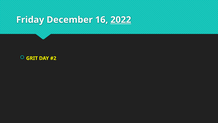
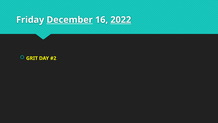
December underline: none -> present
